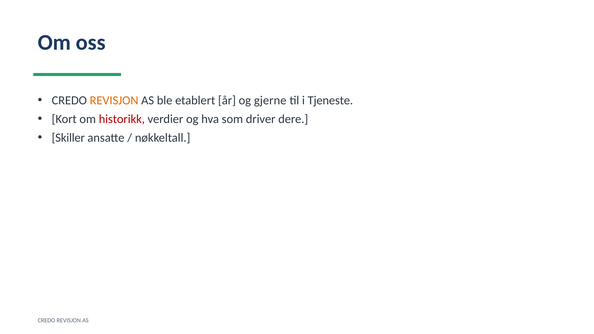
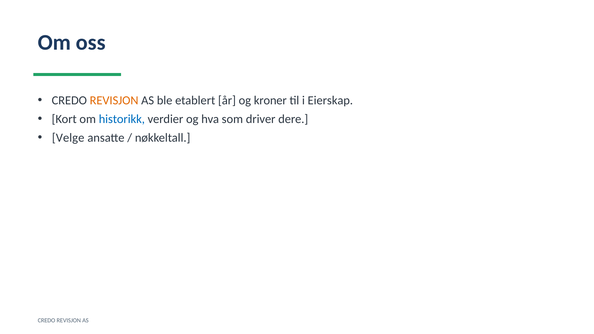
gjerne: gjerne -> kroner
Tjeneste: Tjeneste -> Eierskap
historikk colour: red -> blue
Skiller: Skiller -> Velge
